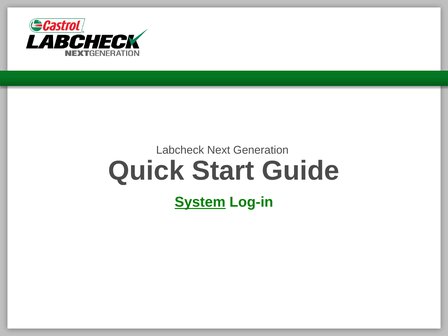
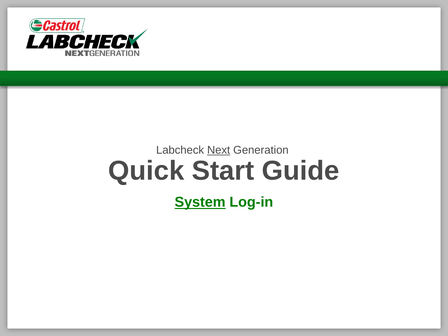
Next underline: none -> present
